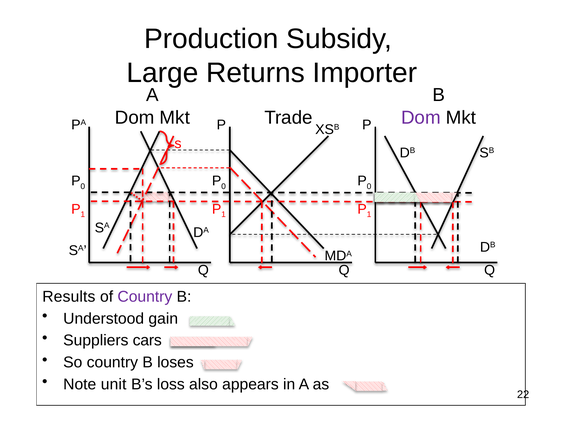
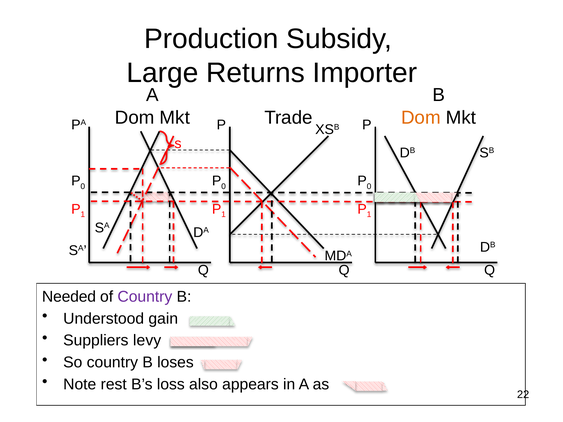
Dom at (421, 118) colour: purple -> orange
Results: Results -> Needed
cars: cars -> levy
unit: unit -> rest
